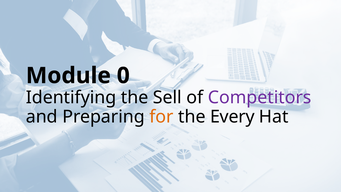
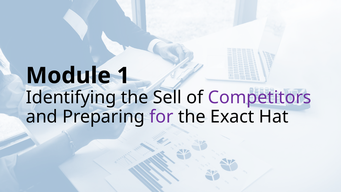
0: 0 -> 1
for colour: orange -> purple
Every: Every -> Exact
